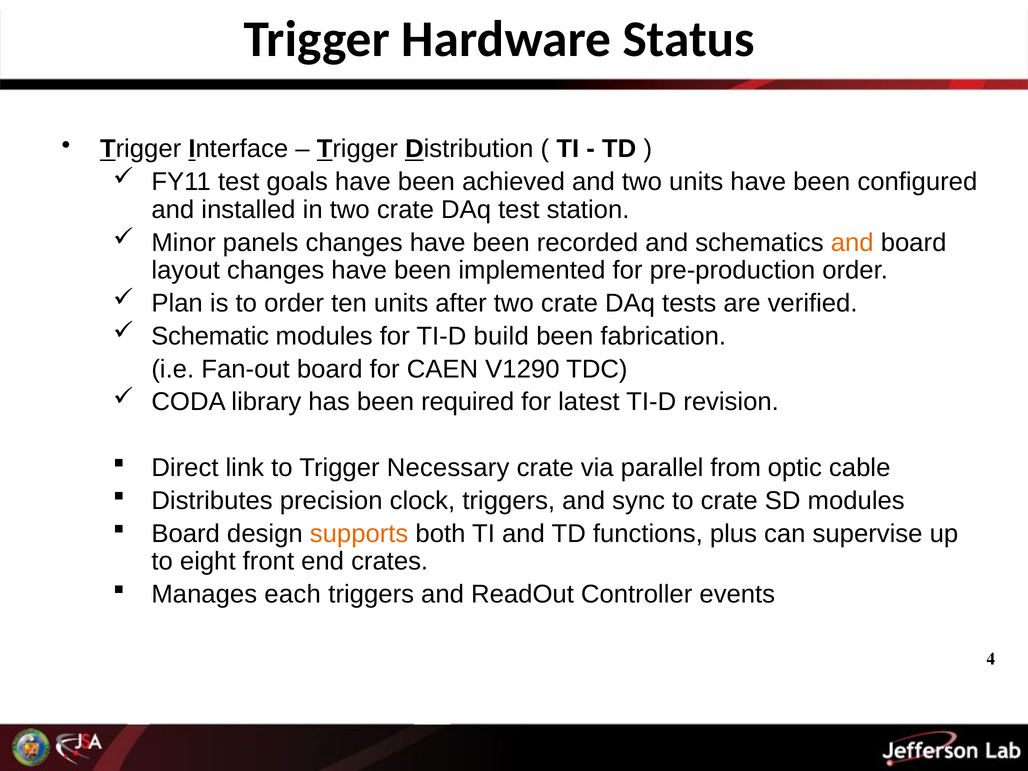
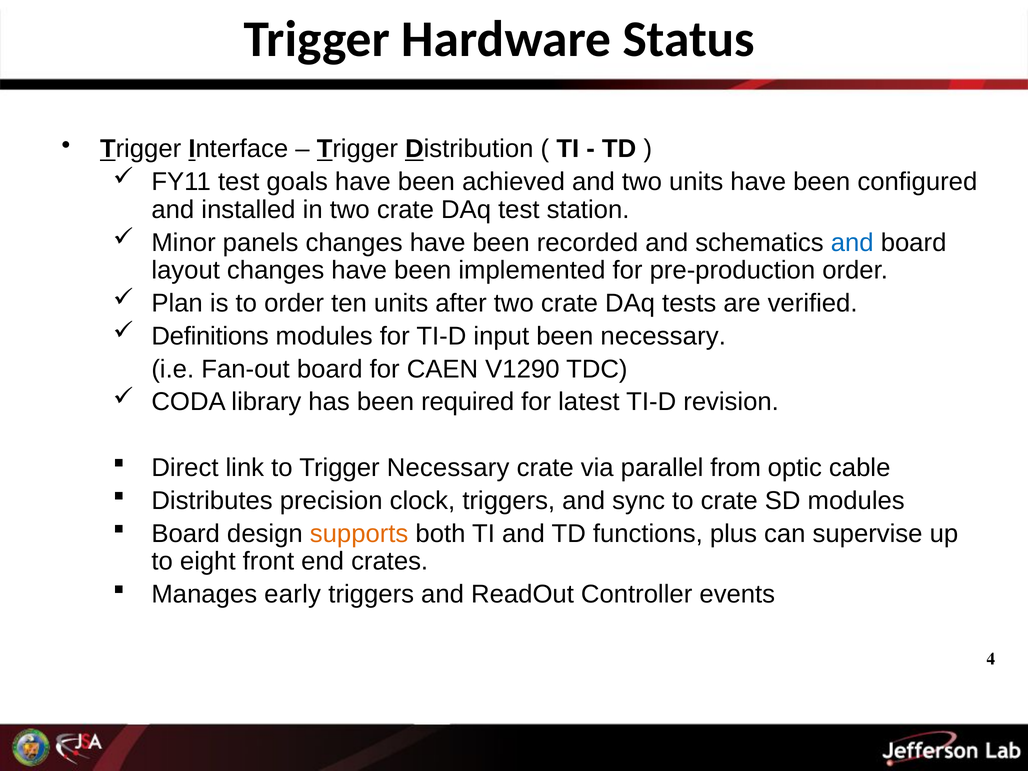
and at (852, 243) colour: orange -> blue
Schematic: Schematic -> Definitions
build: build -> input
been fabrication: fabrication -> necessary
each: each -> early
